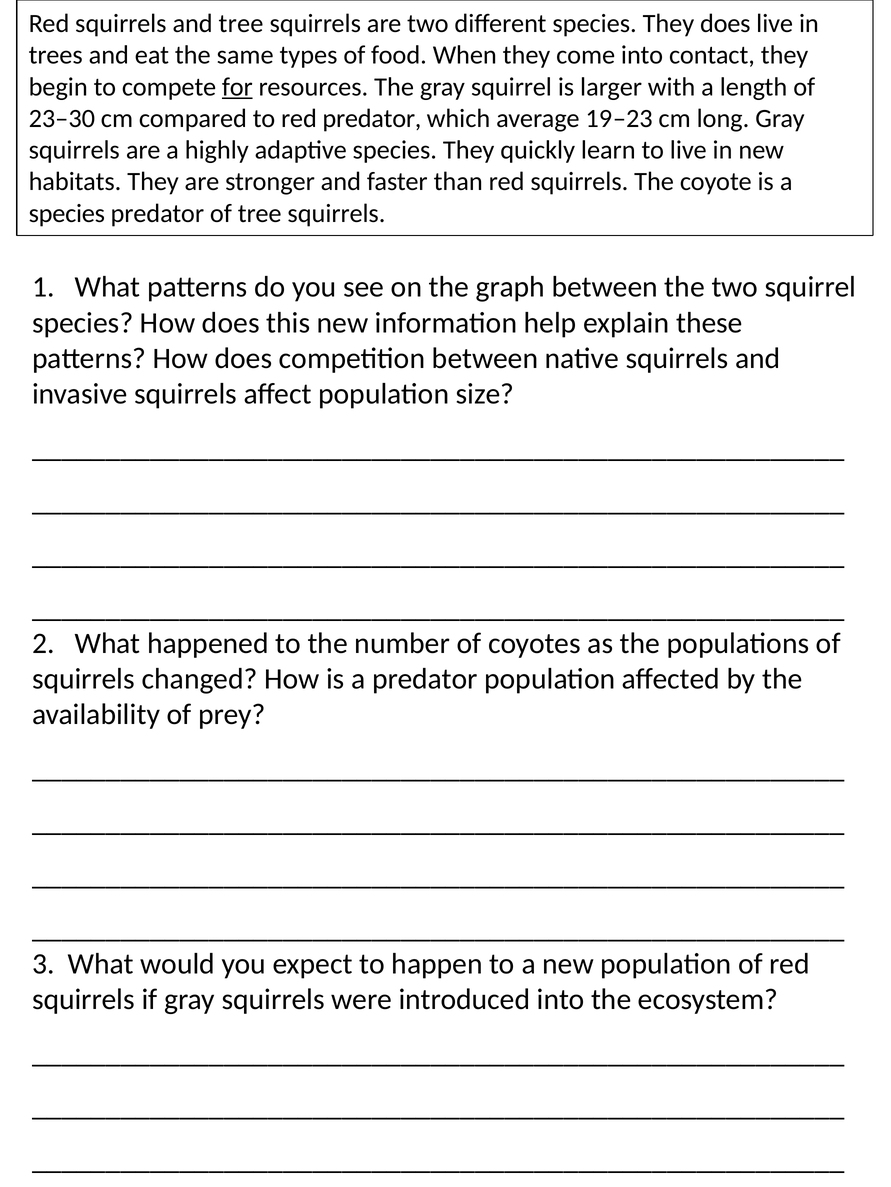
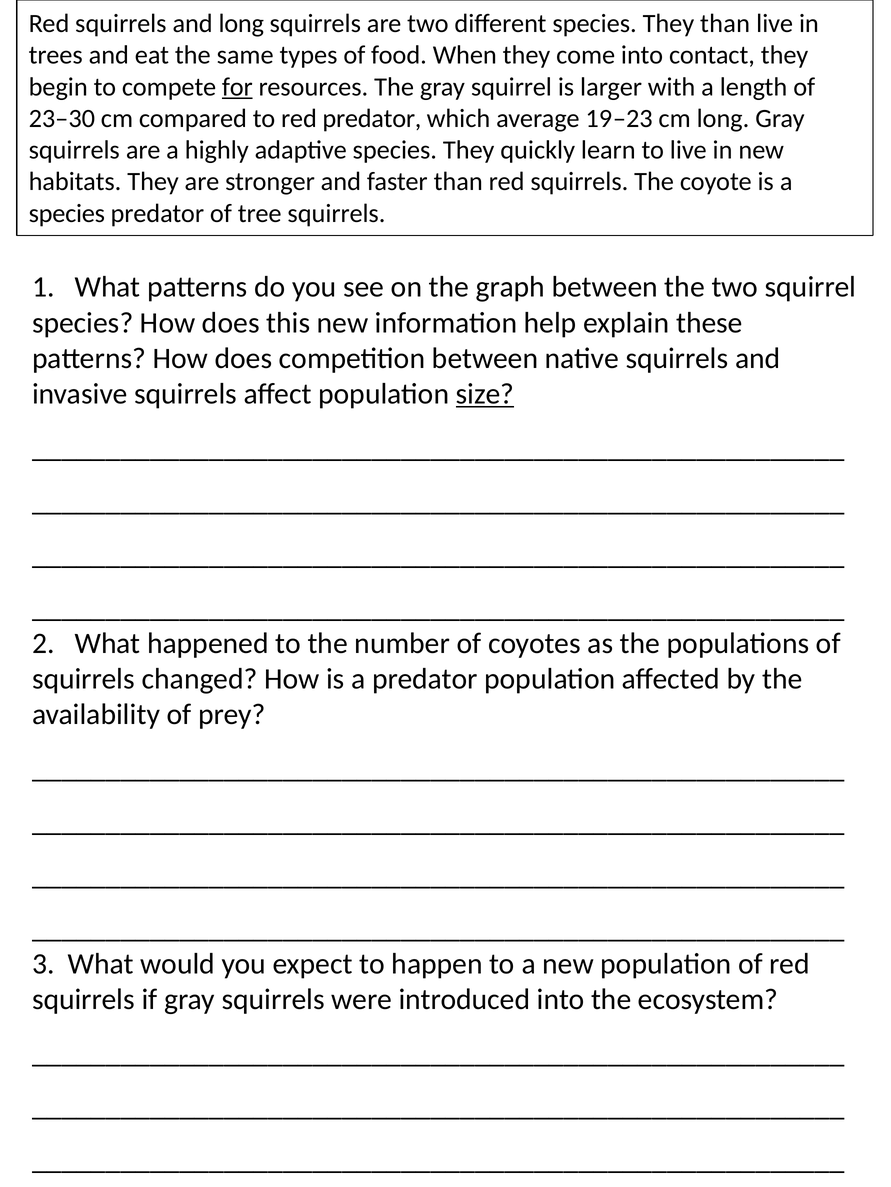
and tree: tree -> long
They does: does -> than
size underline: none -> present
